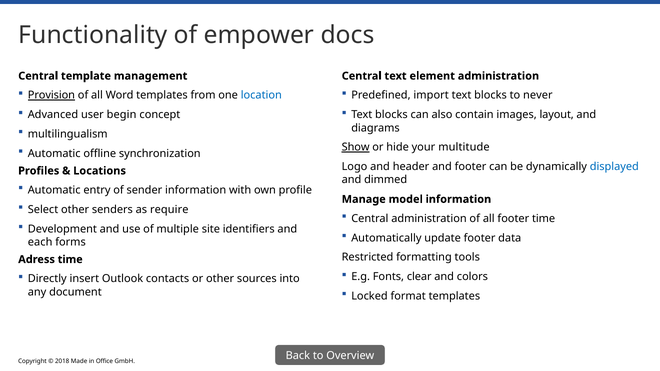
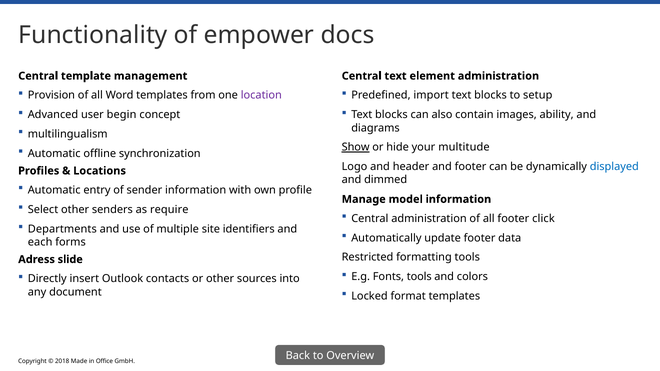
Provision underline: present -> none
location colour: blue -> purple
never: never -> setup
layout: layout -> ability
footer time: time -> click
Development: Development -> Departments
Adress time: time -> slide
Fonts clear: clear -> tools
